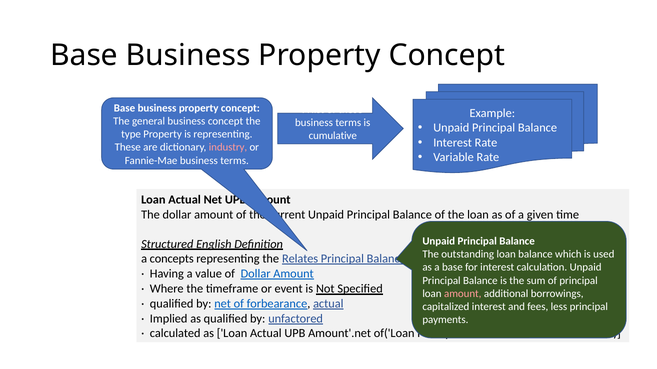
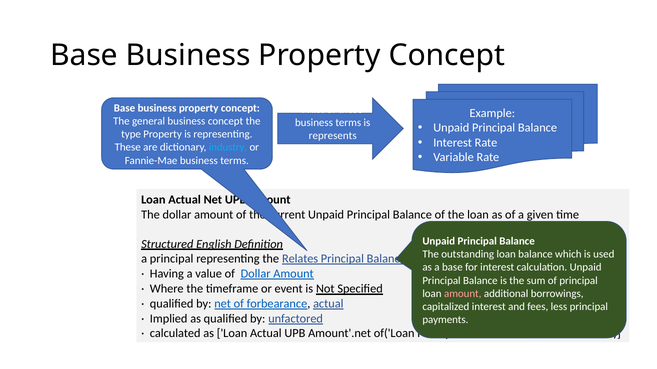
cumulative: cumulative -> represents
industry colour: pink -> light blue
a concepts: concepts -> principal
